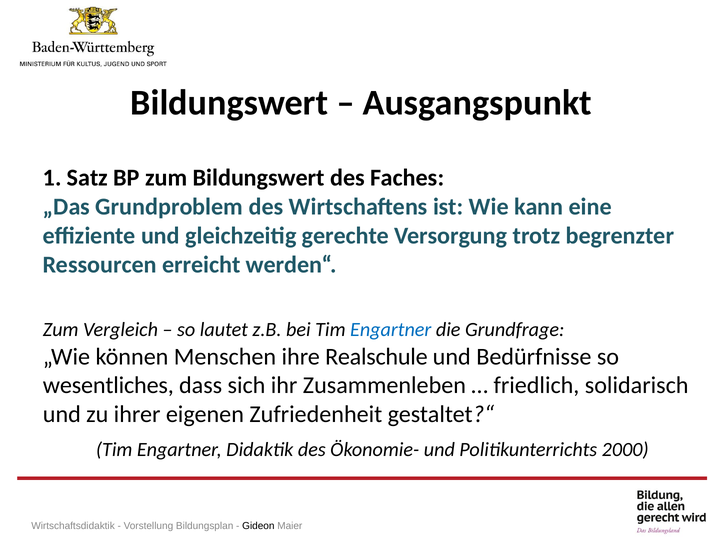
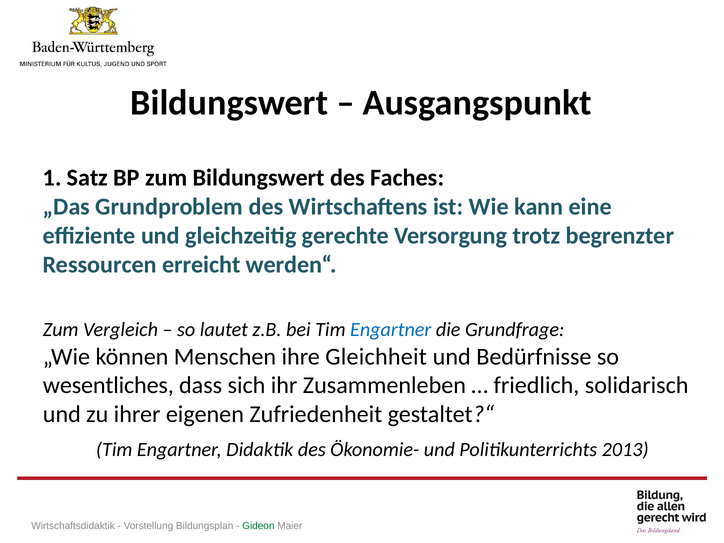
Realschule: Realschule -> Gleichheit
2000: 2000 -> 2013
Gideon colour: black -> green
